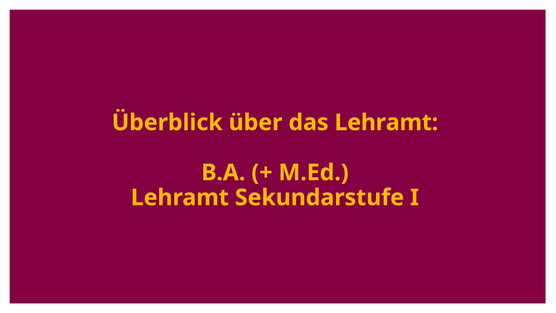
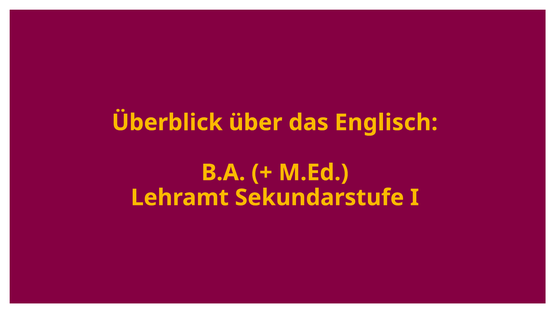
das Lehramt: Lehramt -> Englisch
